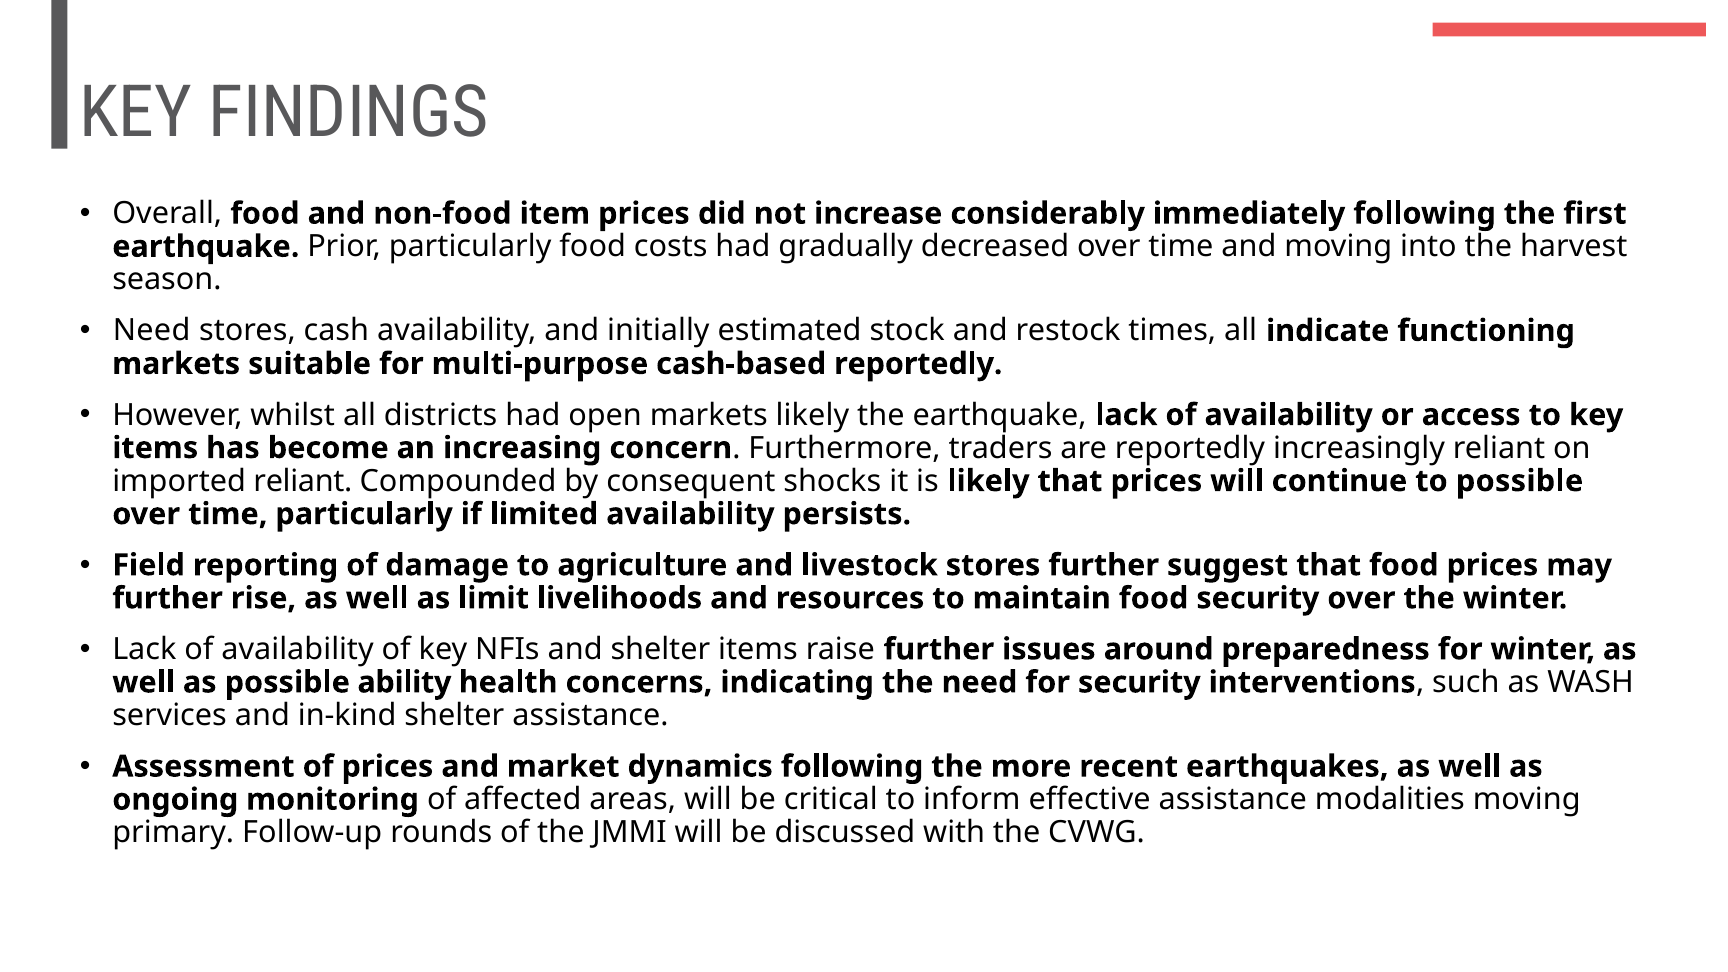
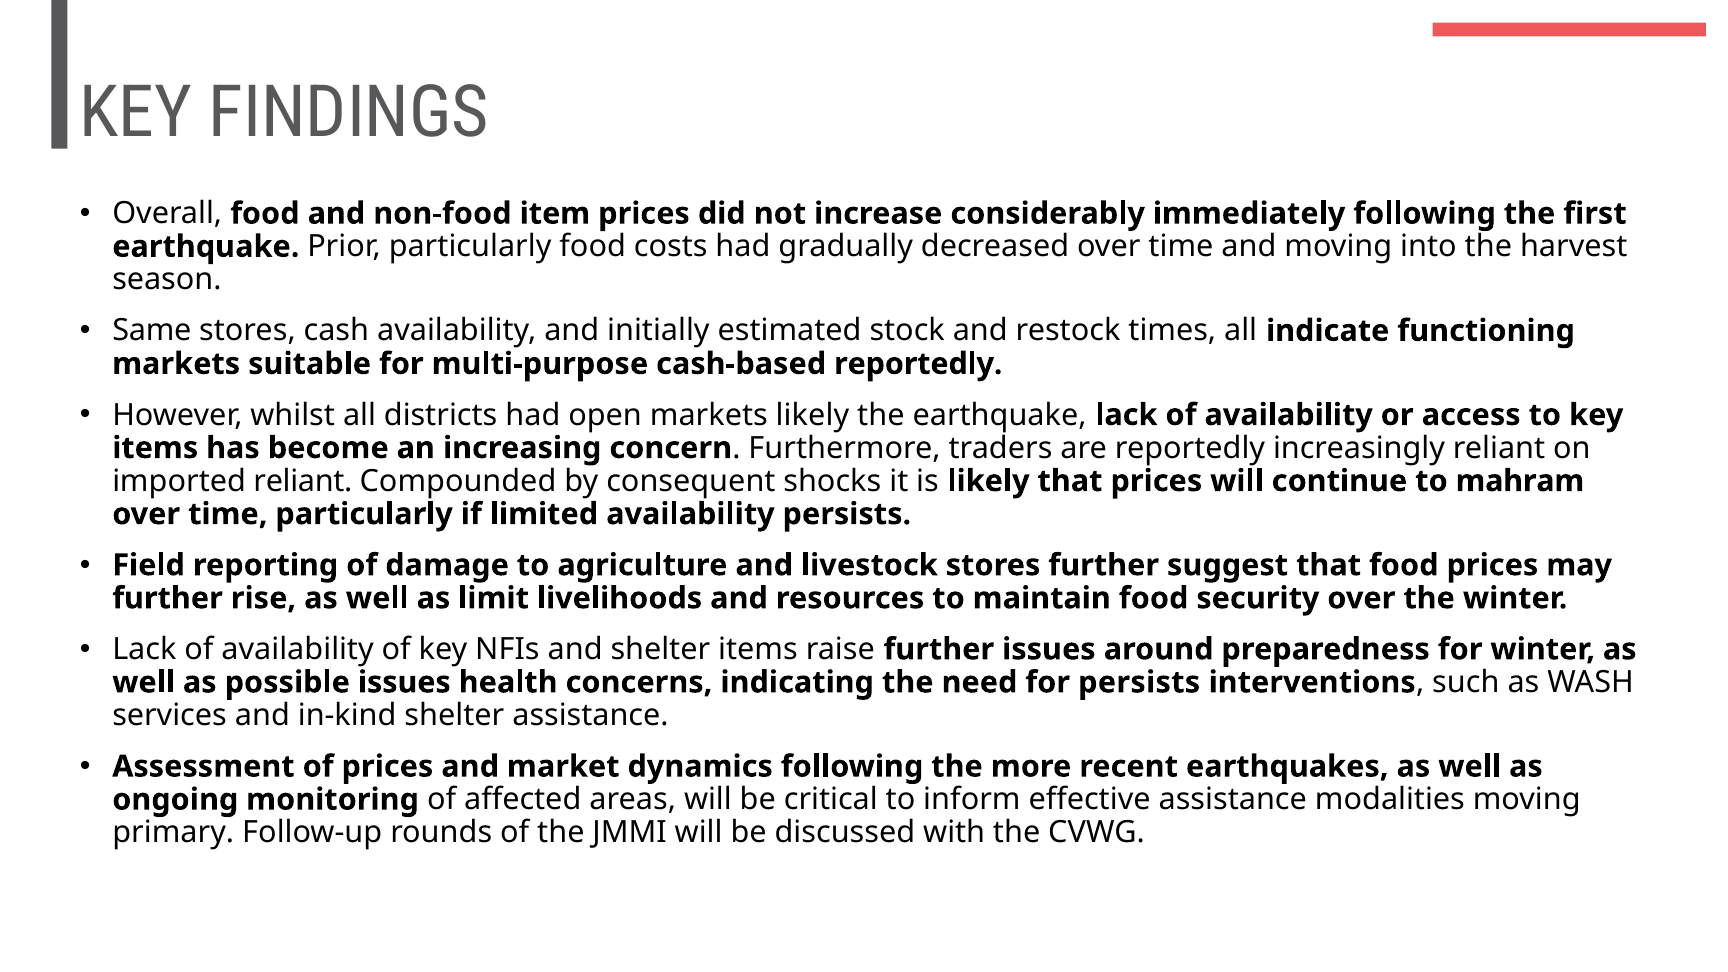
Need at (152, 331): Need -> Same
to possible: possible -> mahram
possible ability: ability -> issues
for security: security -> persists
